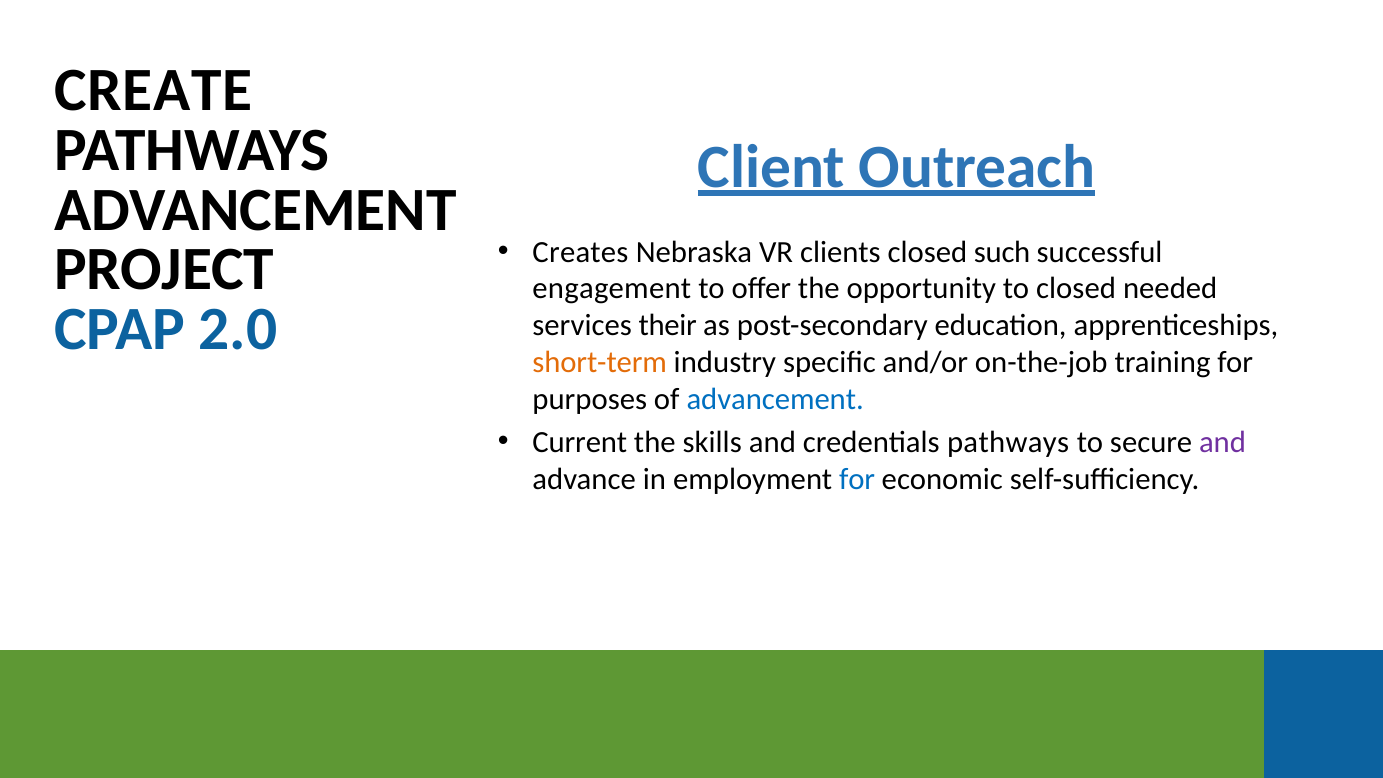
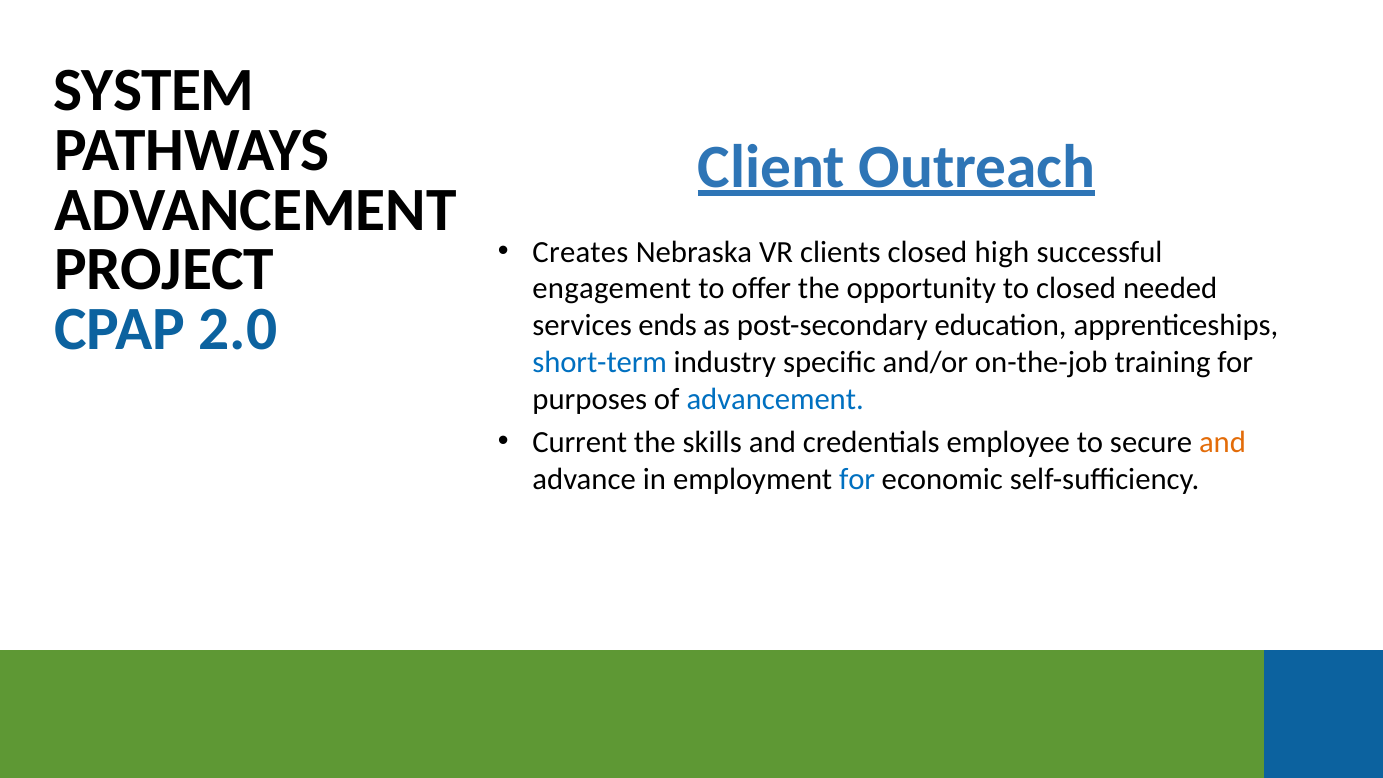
CREATE: CREATE -> SYSTEM
such: such -> high
their: their -> ends
short-term colour: orange -> blue
credentials pathways: pathways -> employee
and at (1222, 442) colour: purple -> orange
